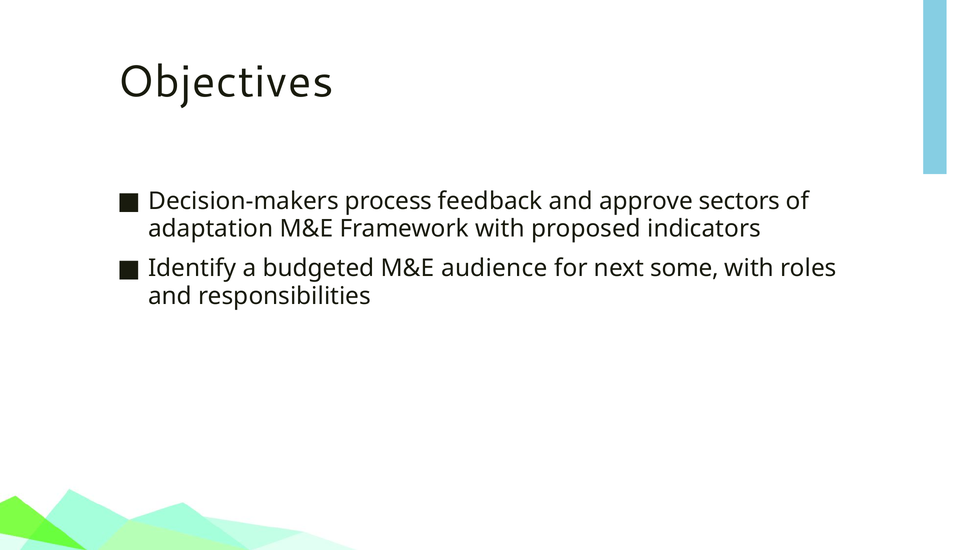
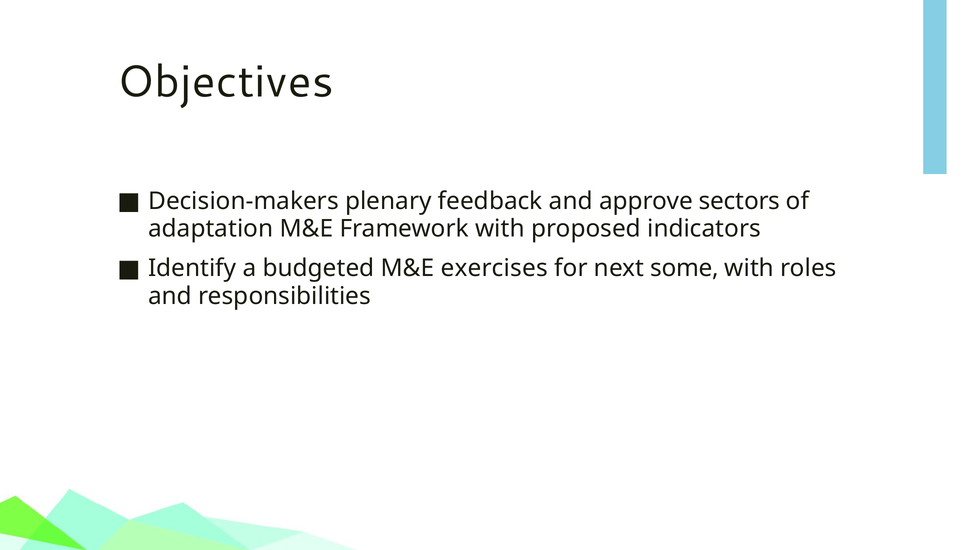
process: process -> plenary
audience: audience -> exercises
